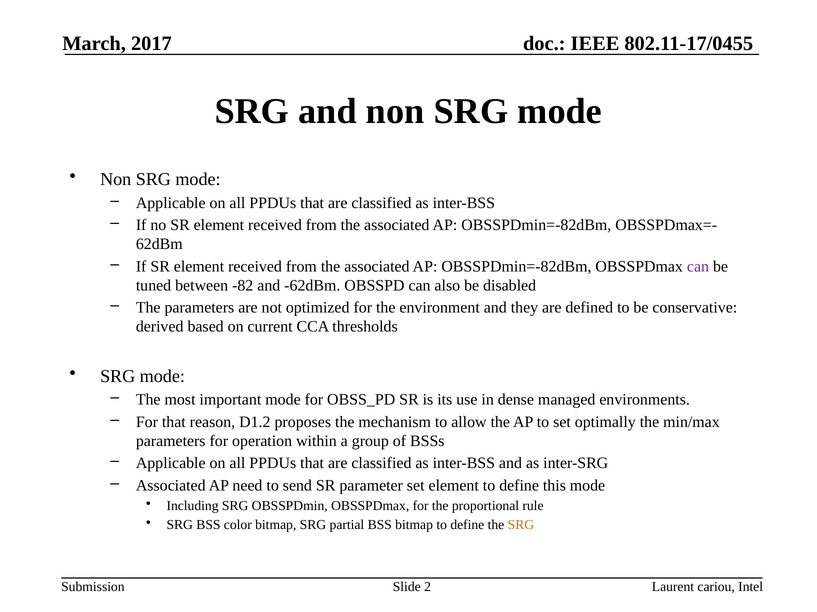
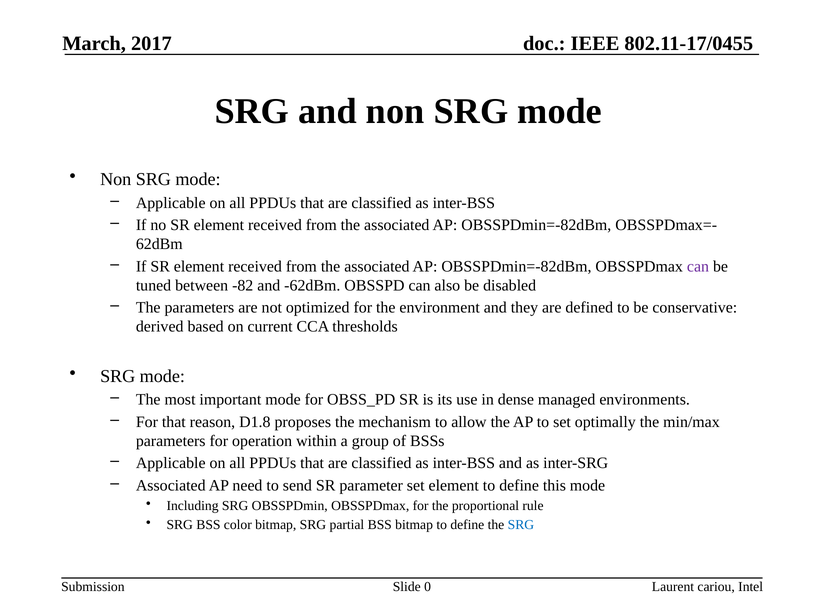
D1.2: D1.2 -> D1.8
SRG at (521, 525) colour: orange -> blue
2: 2 -> 0
